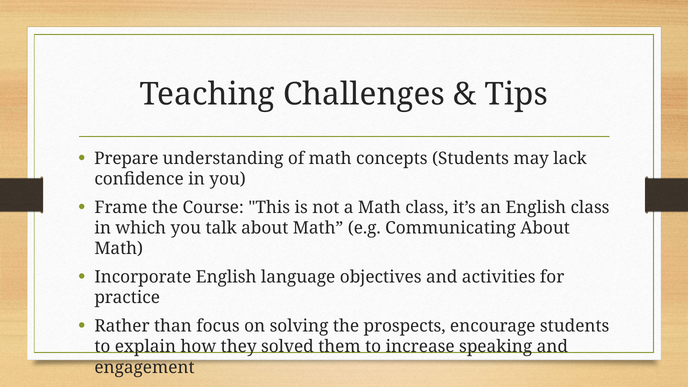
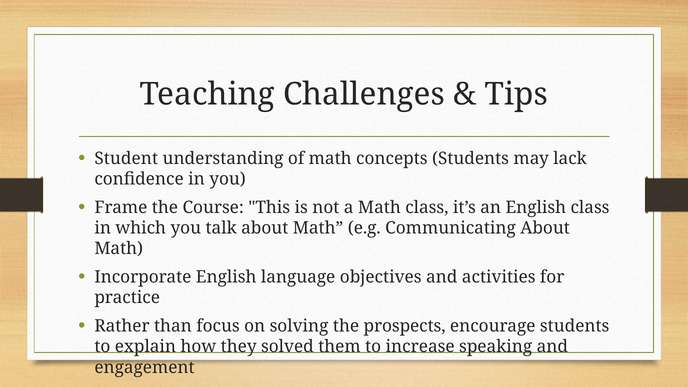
Prepare: Prepare -> Student
